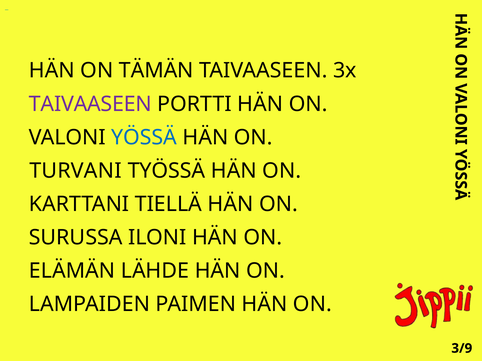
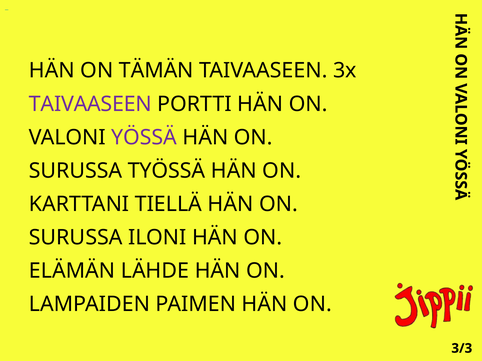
YÖSSÄ colour: blue -> purple
TURVANI at (75, 171): TURVANI -> SURUSSA
3/9: 3/9 -> 3/3
